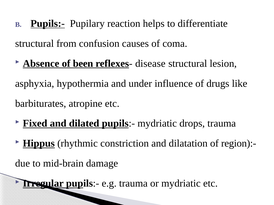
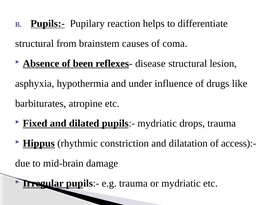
confusion: confusion -> brainstem
region):-: region):- -> access):-
